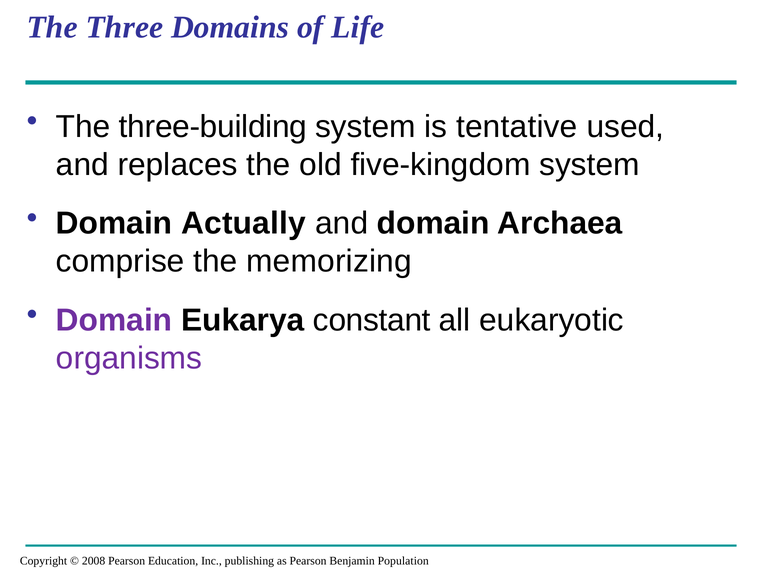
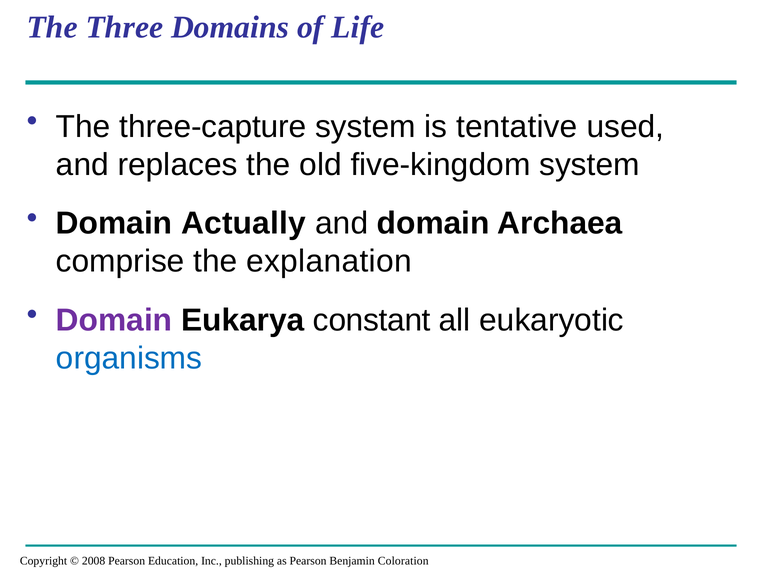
three-building: three-building -> three-capture
memorizing: memorizing -> explanation
organisms colour: purple -> blue
Population: Population -> Coloration
